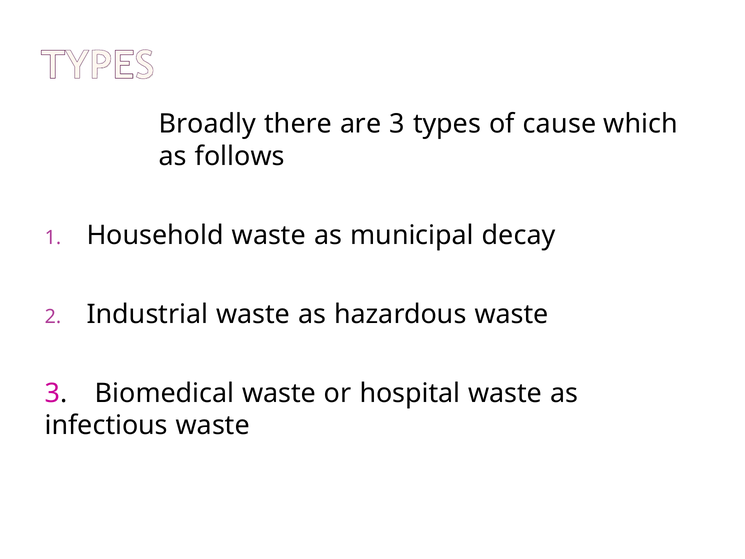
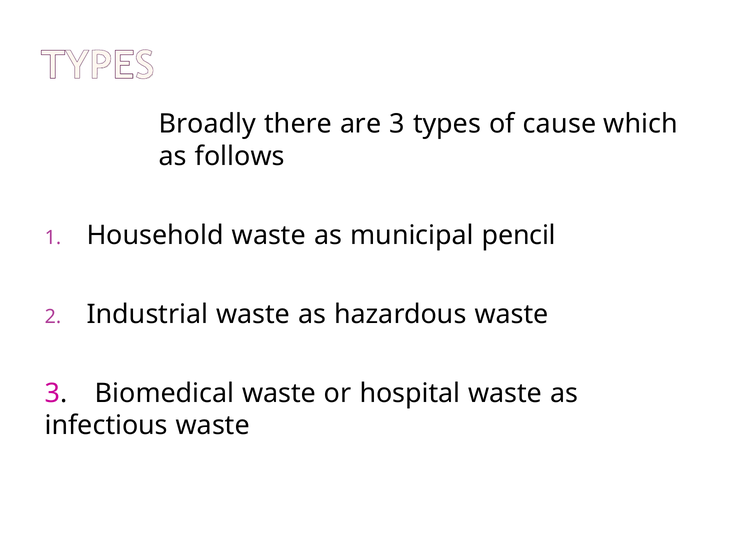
decay: decay -> pencil
